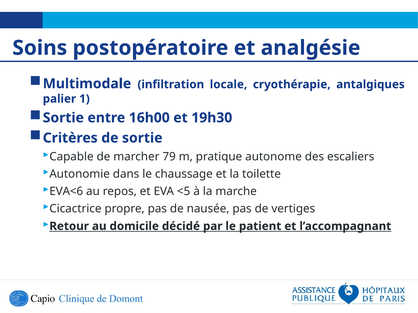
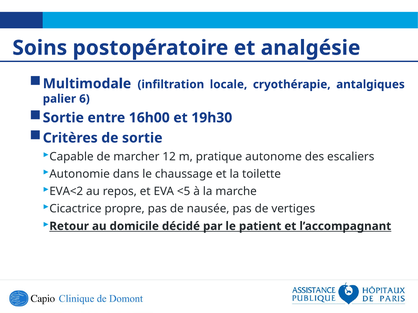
1: 1 -> 6
79: 79 -> 12
EVA<6: EVA<6 -> EVA<2
